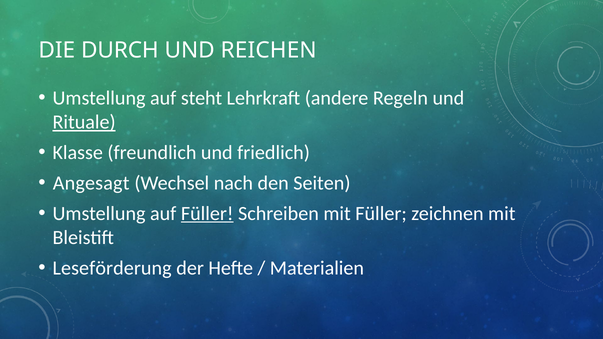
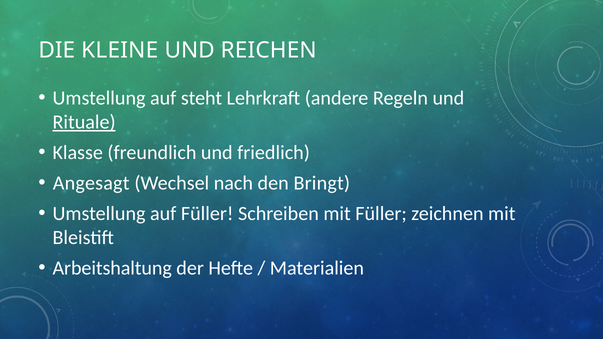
DURCH: DURCH -> KLEINE
Seiten: Seiten -> Bringt
Füller at (207, 214) underline: present -> none
Leseförderung: Leseförderung -> Arbeitshaltung
